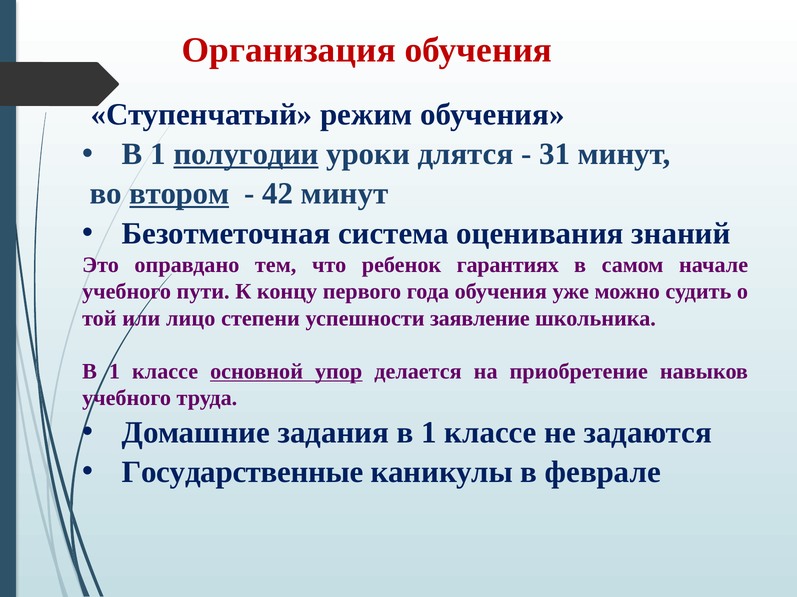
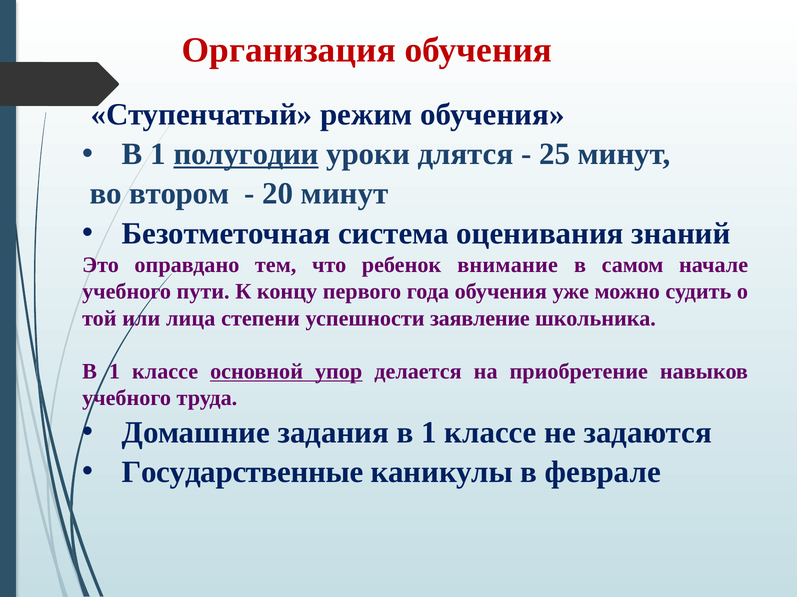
31: 31 -> 25
втором underline: present -> none
42: 42 -> 20
гарантиях: гарантиях -> внимание
лицо: лицо -> лица
